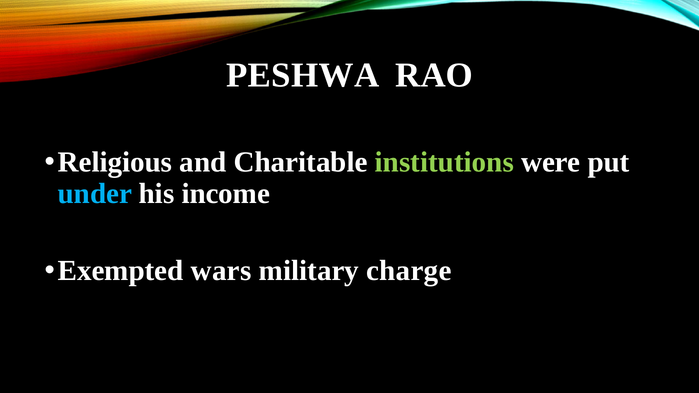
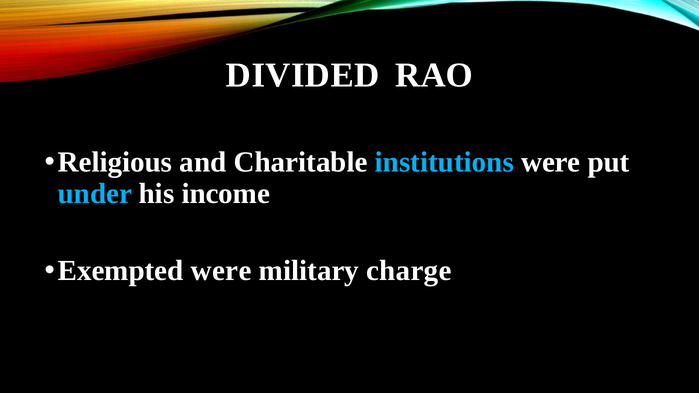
PESHWA: PESHWA -> DIVIDED
institutions colour: light green -> light blue
Exempted wars: wars -> were
